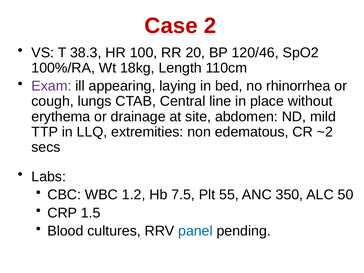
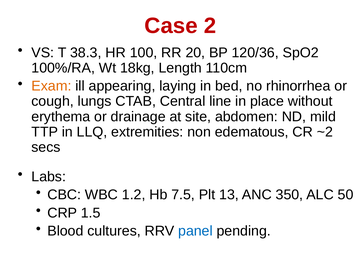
120/46: 120/46 -> 120/36
Exam colour: purple -> orange
55: 55 -> 13
